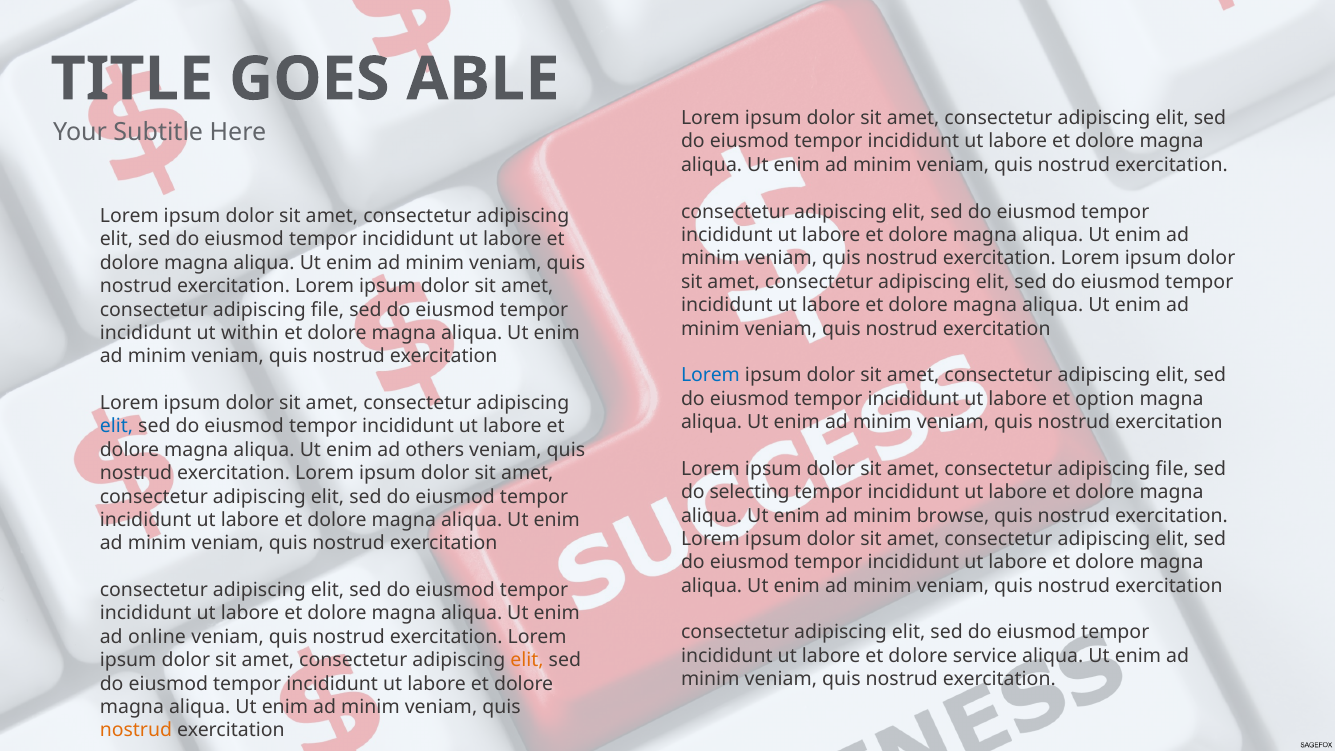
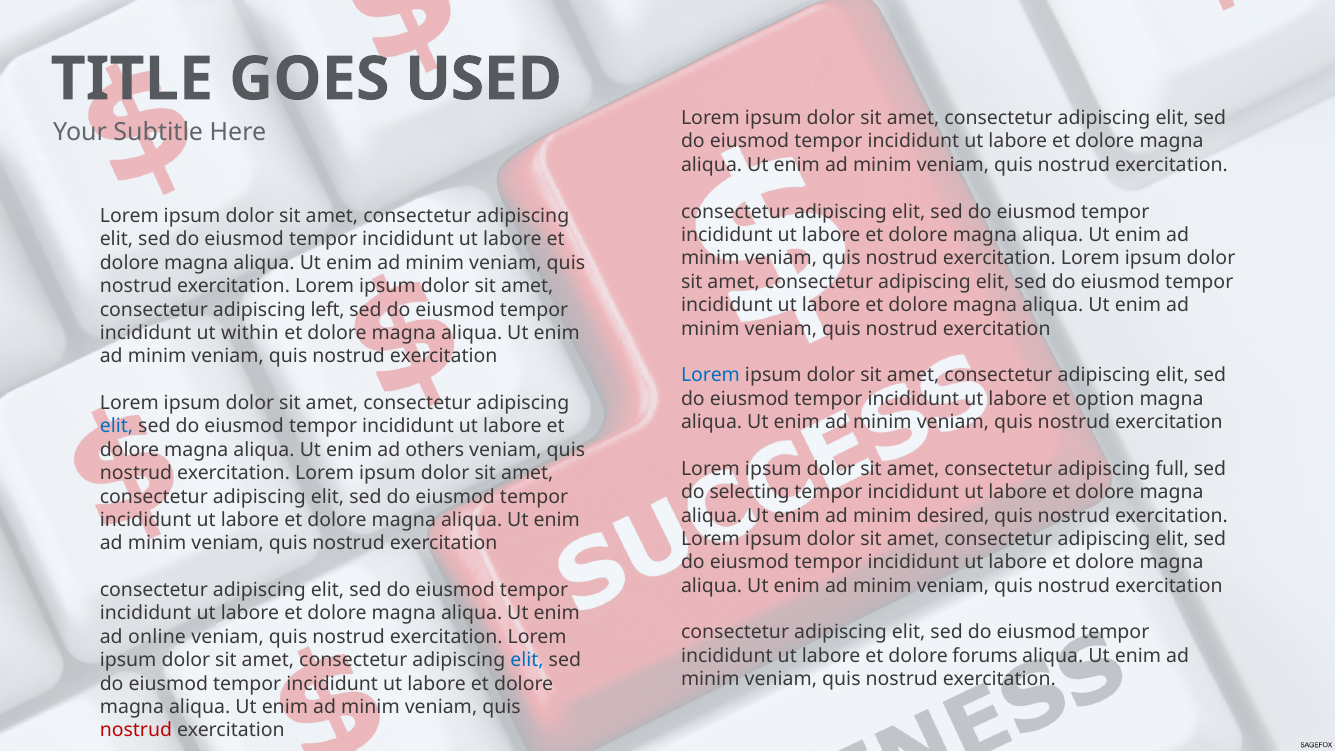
ABLE: ABLE -> USED
file at (327, 310): file -> left
file at (1172, 469): file -> full
browse: browse -> desired
service: service -> forums
elit at (527, 660) colour: orange -> blue
nostrud at (136, 730) colour: orange -> red
